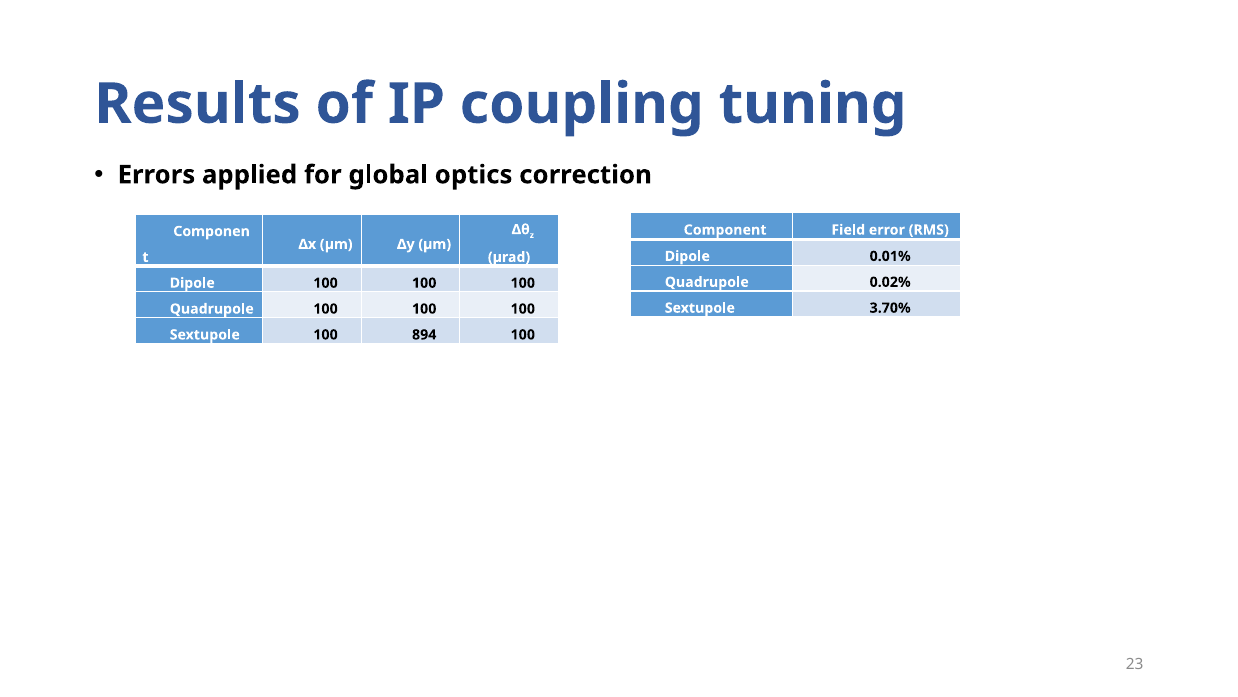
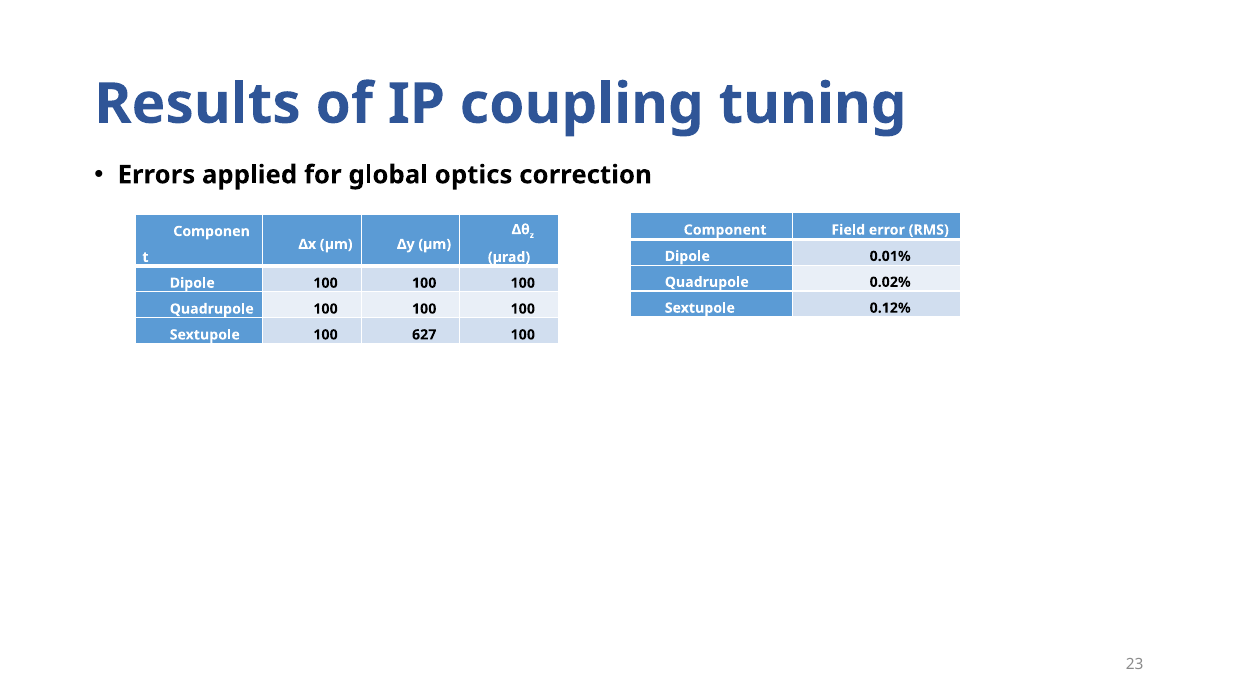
3.70%: 3.70% -> 0.12%
894: 894 -> 627
